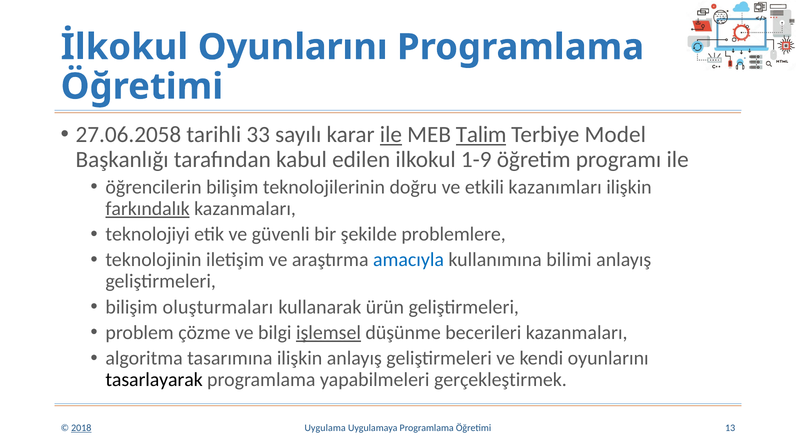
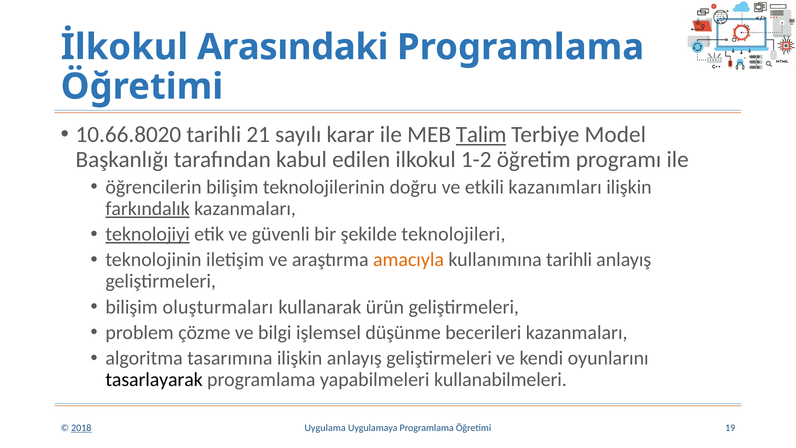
İlkokul Oyunlarını: Oyunlarını -> Arasındaki
27.06.2058: 27.06.2058 -> 10.66.8020
33: 33 -> 21
ile at (391, 135) underline: present -> none
1-9: 1-9 -> 1-2
teknolojiyi underline: none -> present
problemlere: problemlere -> teknolojileri
amacıyla colour: blue -> orange
kullanımına bilimi: bilimi -> tarihli
işlemsel underline: present -> none
gerçekleştirmek: gerçekleştirmek -> kullanabilmeleri
13: 13 -> 19
